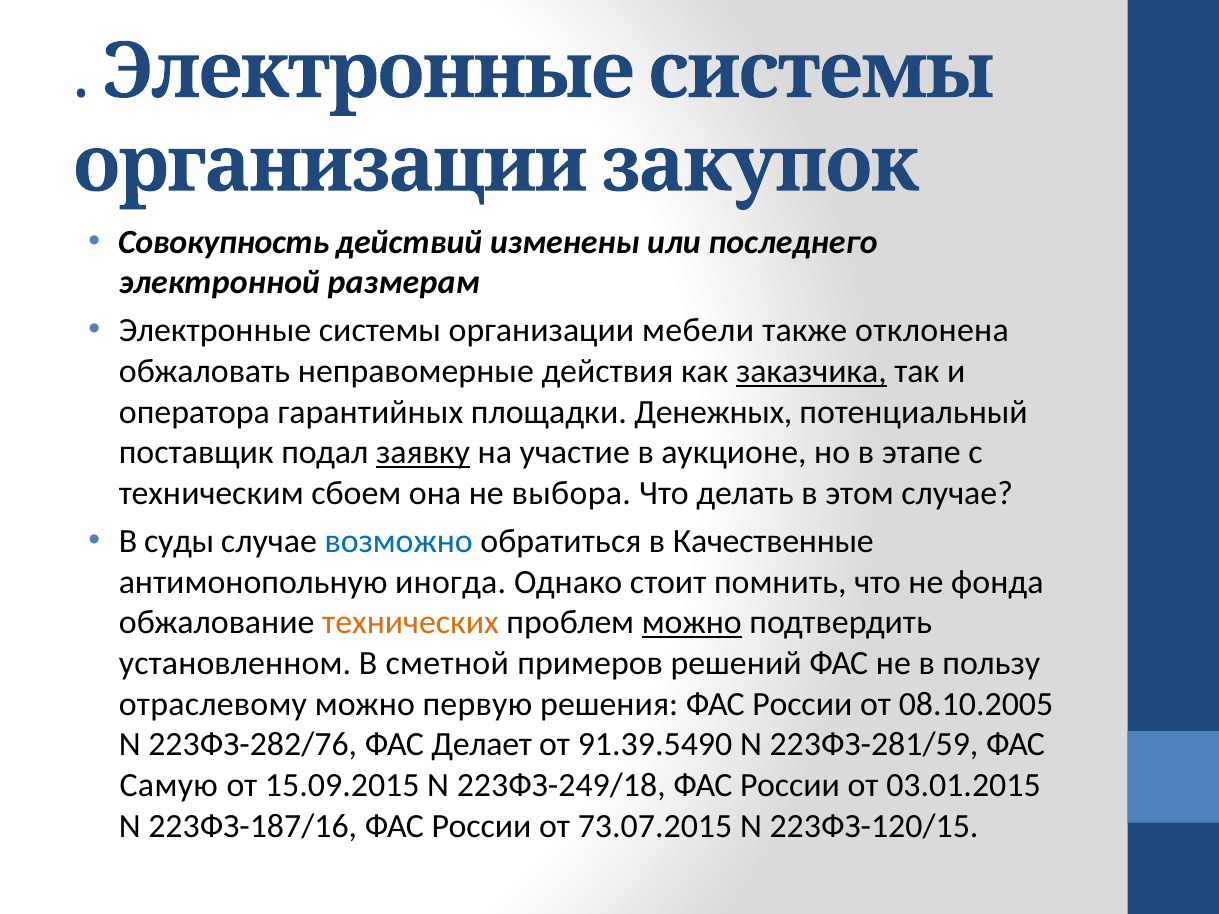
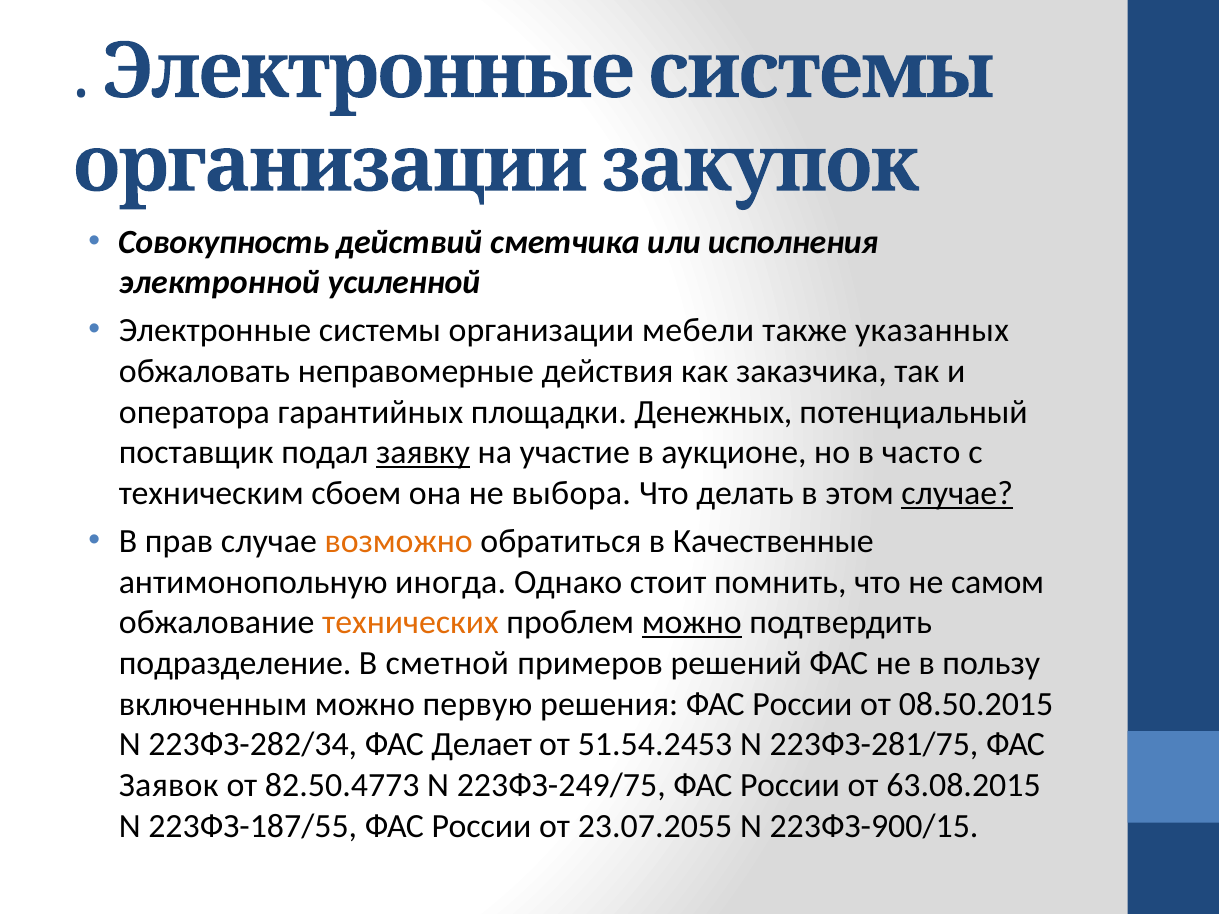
изменены: изменены -> сметчика
последнего: последнего -> исполнения
размерам: размерам -> усиленной
отклонена: отклонена -> указанных
заказчика underline: present -> none
этапе: этапе -> часто
случае at (957, 493) underline: none -> present
суды: суды -> прав
возможно colour: blue -> orange
фонда: фонда -> самом
установленном: установленном -> подразделение
отраслевому: отраслевому -> включенным
08.10.2005: 08.10.2005 -> 08.50.2015
223ФЗ-282/76: 223ФЗ-282/76 -> 223ФЗ-282/34
91.39.5490: 91.39.5490 -> 51.54.2453
223ФЗ-281/59: 223ФЗ-281/59 -> 223ФЗ-281/75
Самую: Самую -> Заявок
15.09.2015: 15.09.2015 -> 82.50.4773
223ФЗ-249/18: 223ФЗ-249/18 -> 223ФЗ-249/75
03.01.2015: 03.01.2015 -> 63.08.2015
223ФЗ-187/16: 223ФЗ-187/16 -> 223ФЗ-187/55
73.07.2015: 73.07.2015 -> 23.07.2055
223ФЗ-120/15: 223ФЗ-120/15 -> 223ФЗ-900/15
